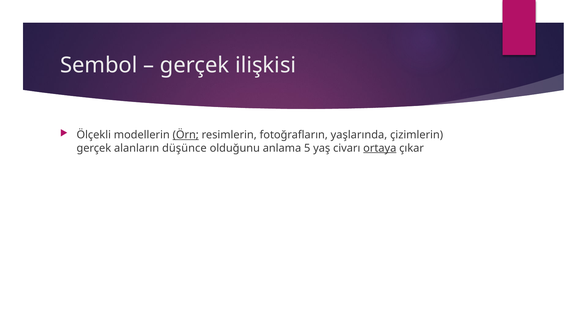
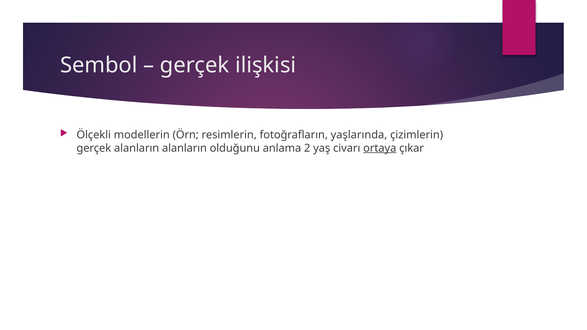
Örn underline: present -> none
alanların düşünce: düşünce -> alanların
5: 5 -> 2
